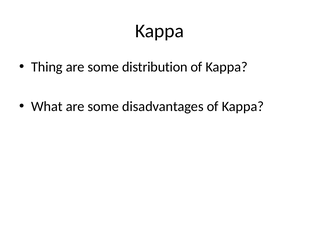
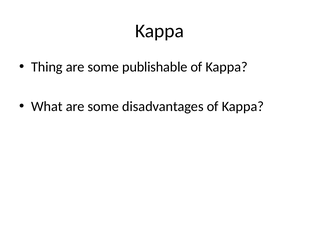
distribution: distribution -> publishable
